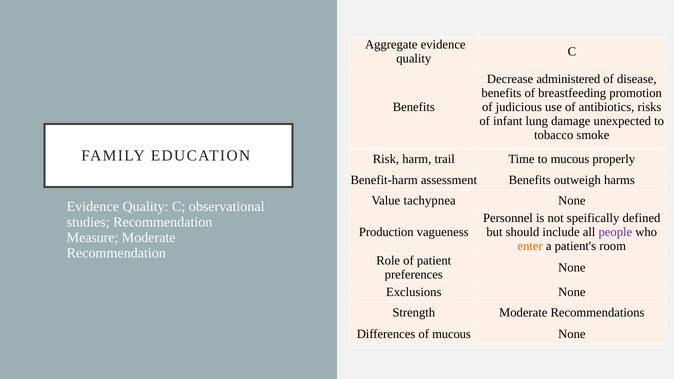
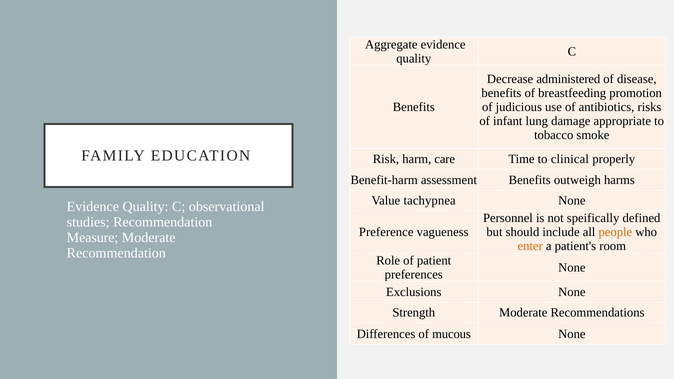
unexpected: unexpected -> appropriate
trail: trail -> care
to mucous: mucous -> clinical
Production: Production -> Preference
people colour: purple -> orange
